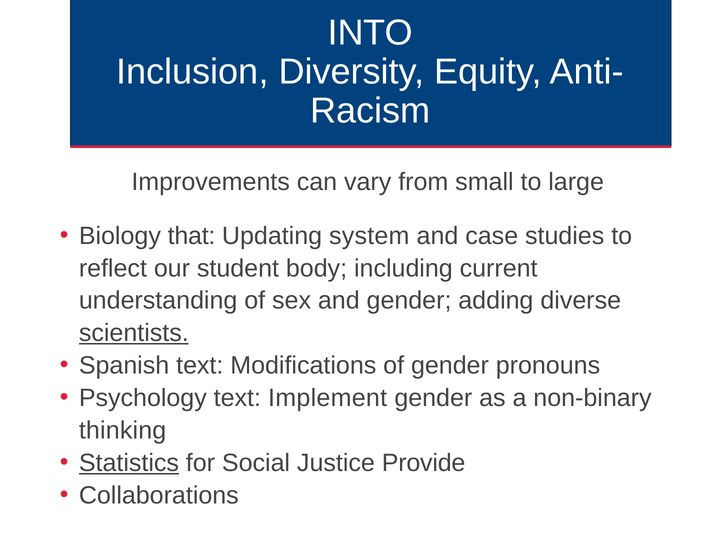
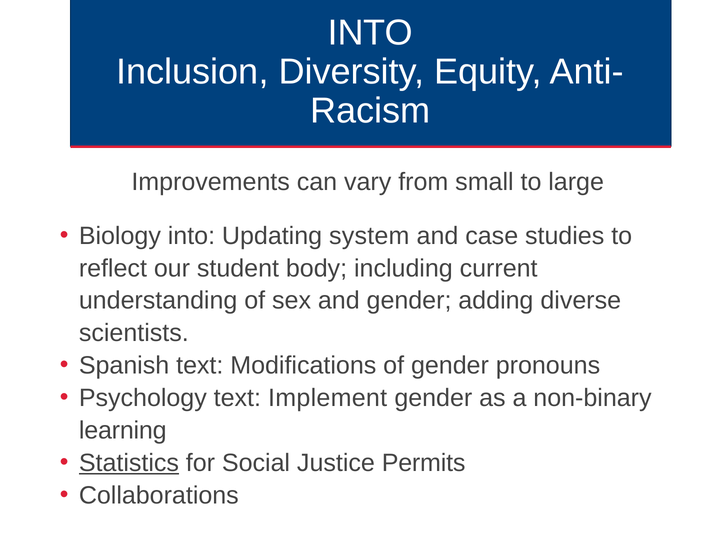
Biology that: that -> into
scientists underline: present -> none
thinking: thinking -> learning
Provide: Provide -> Permits
